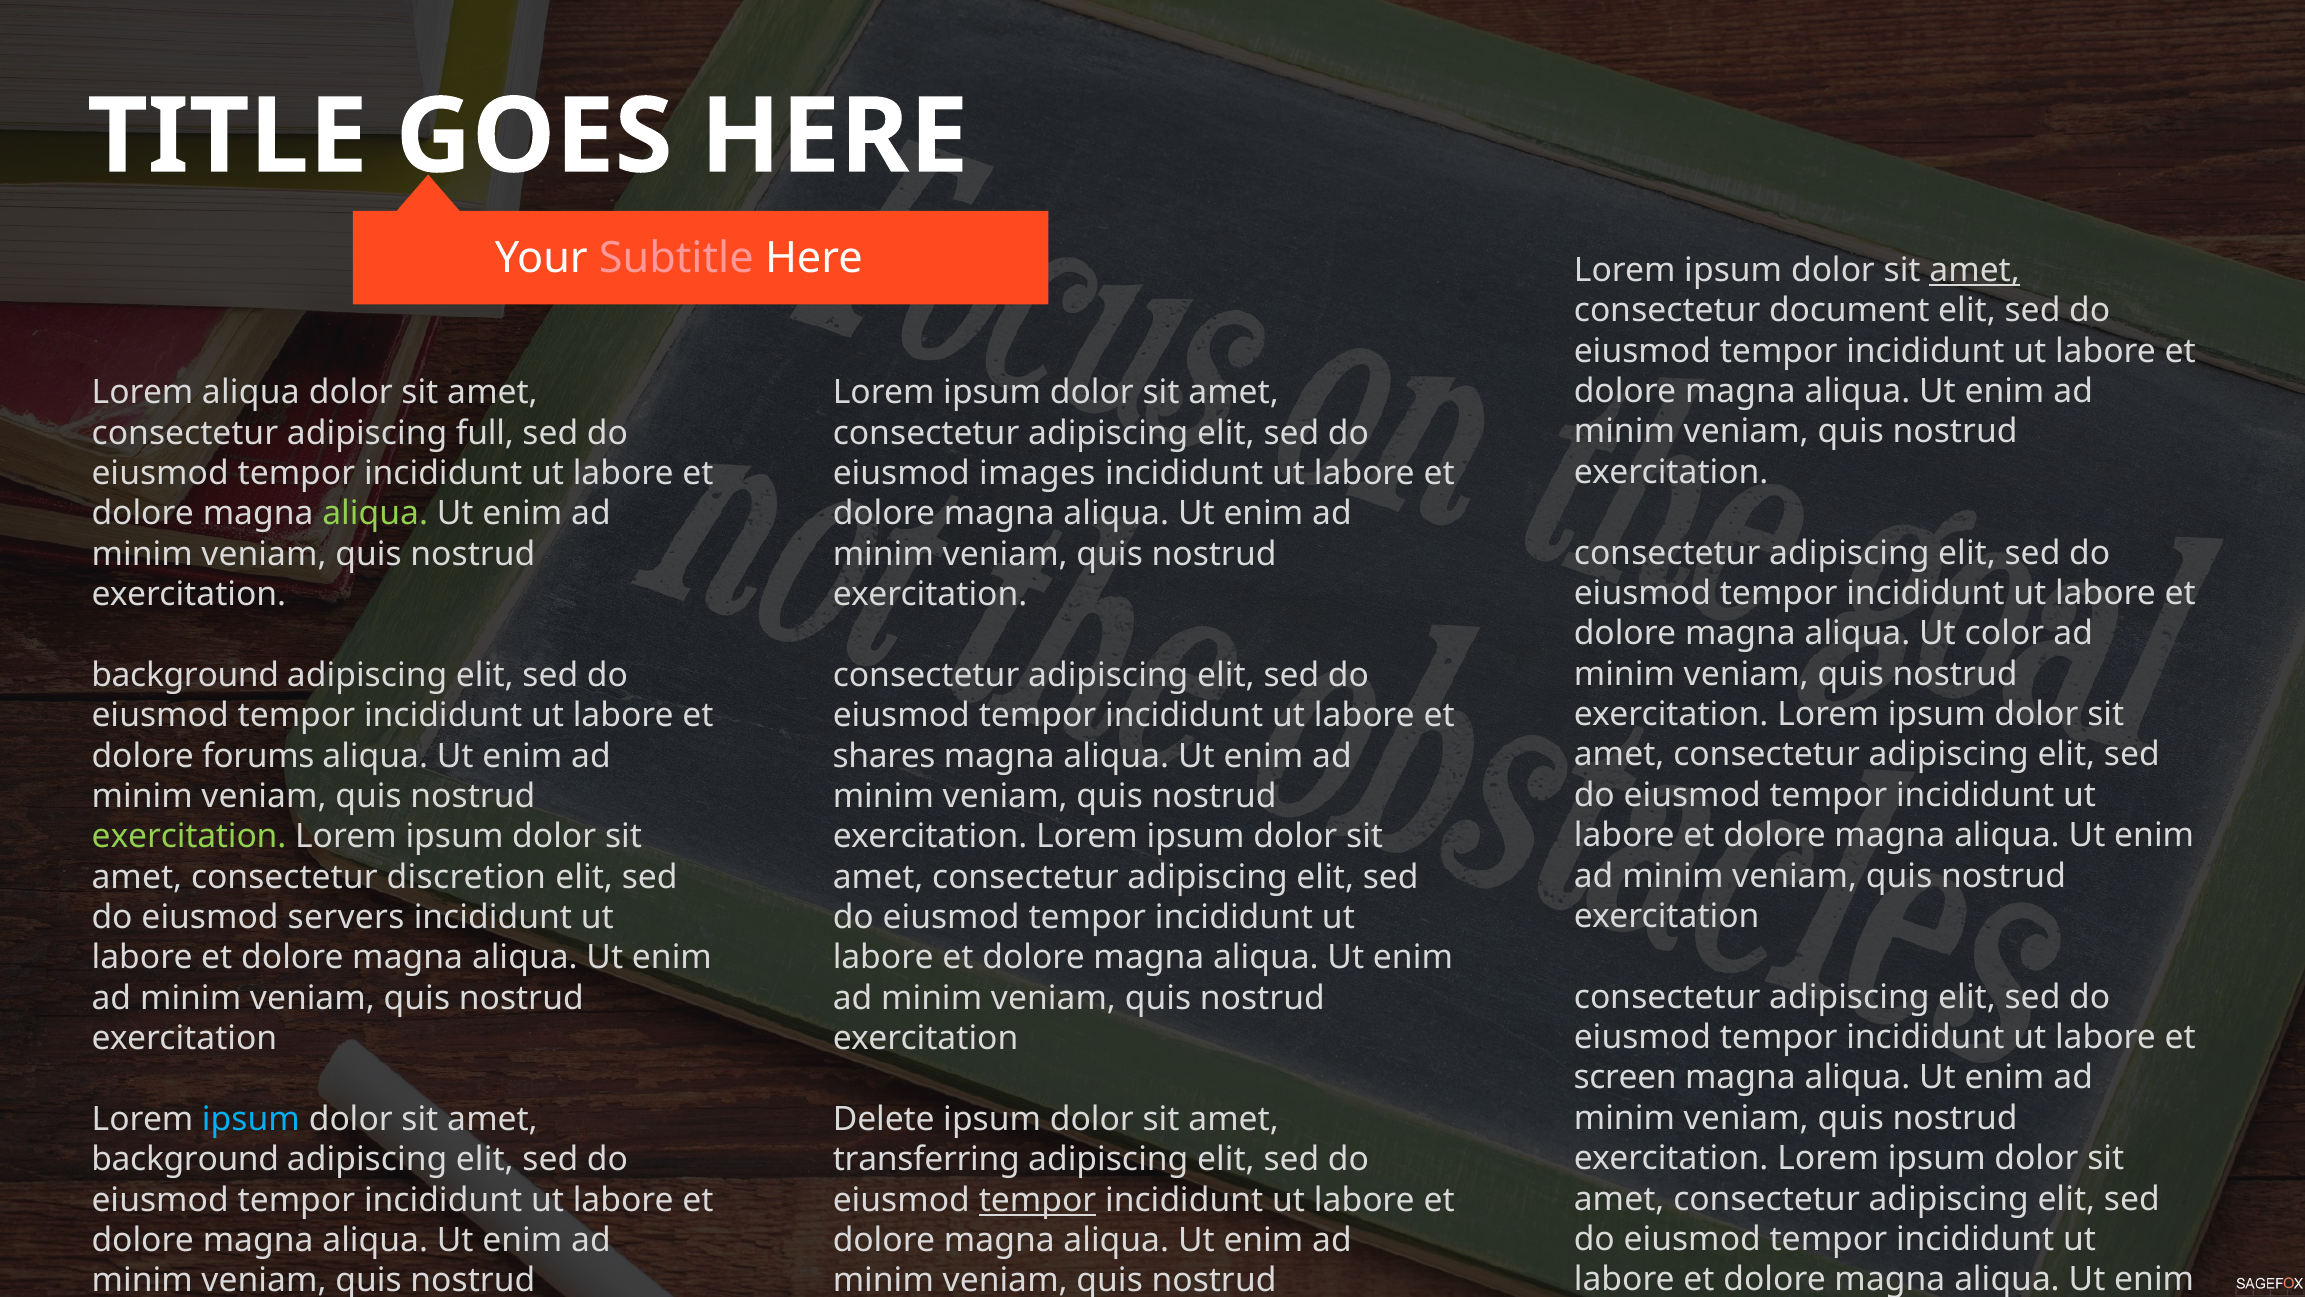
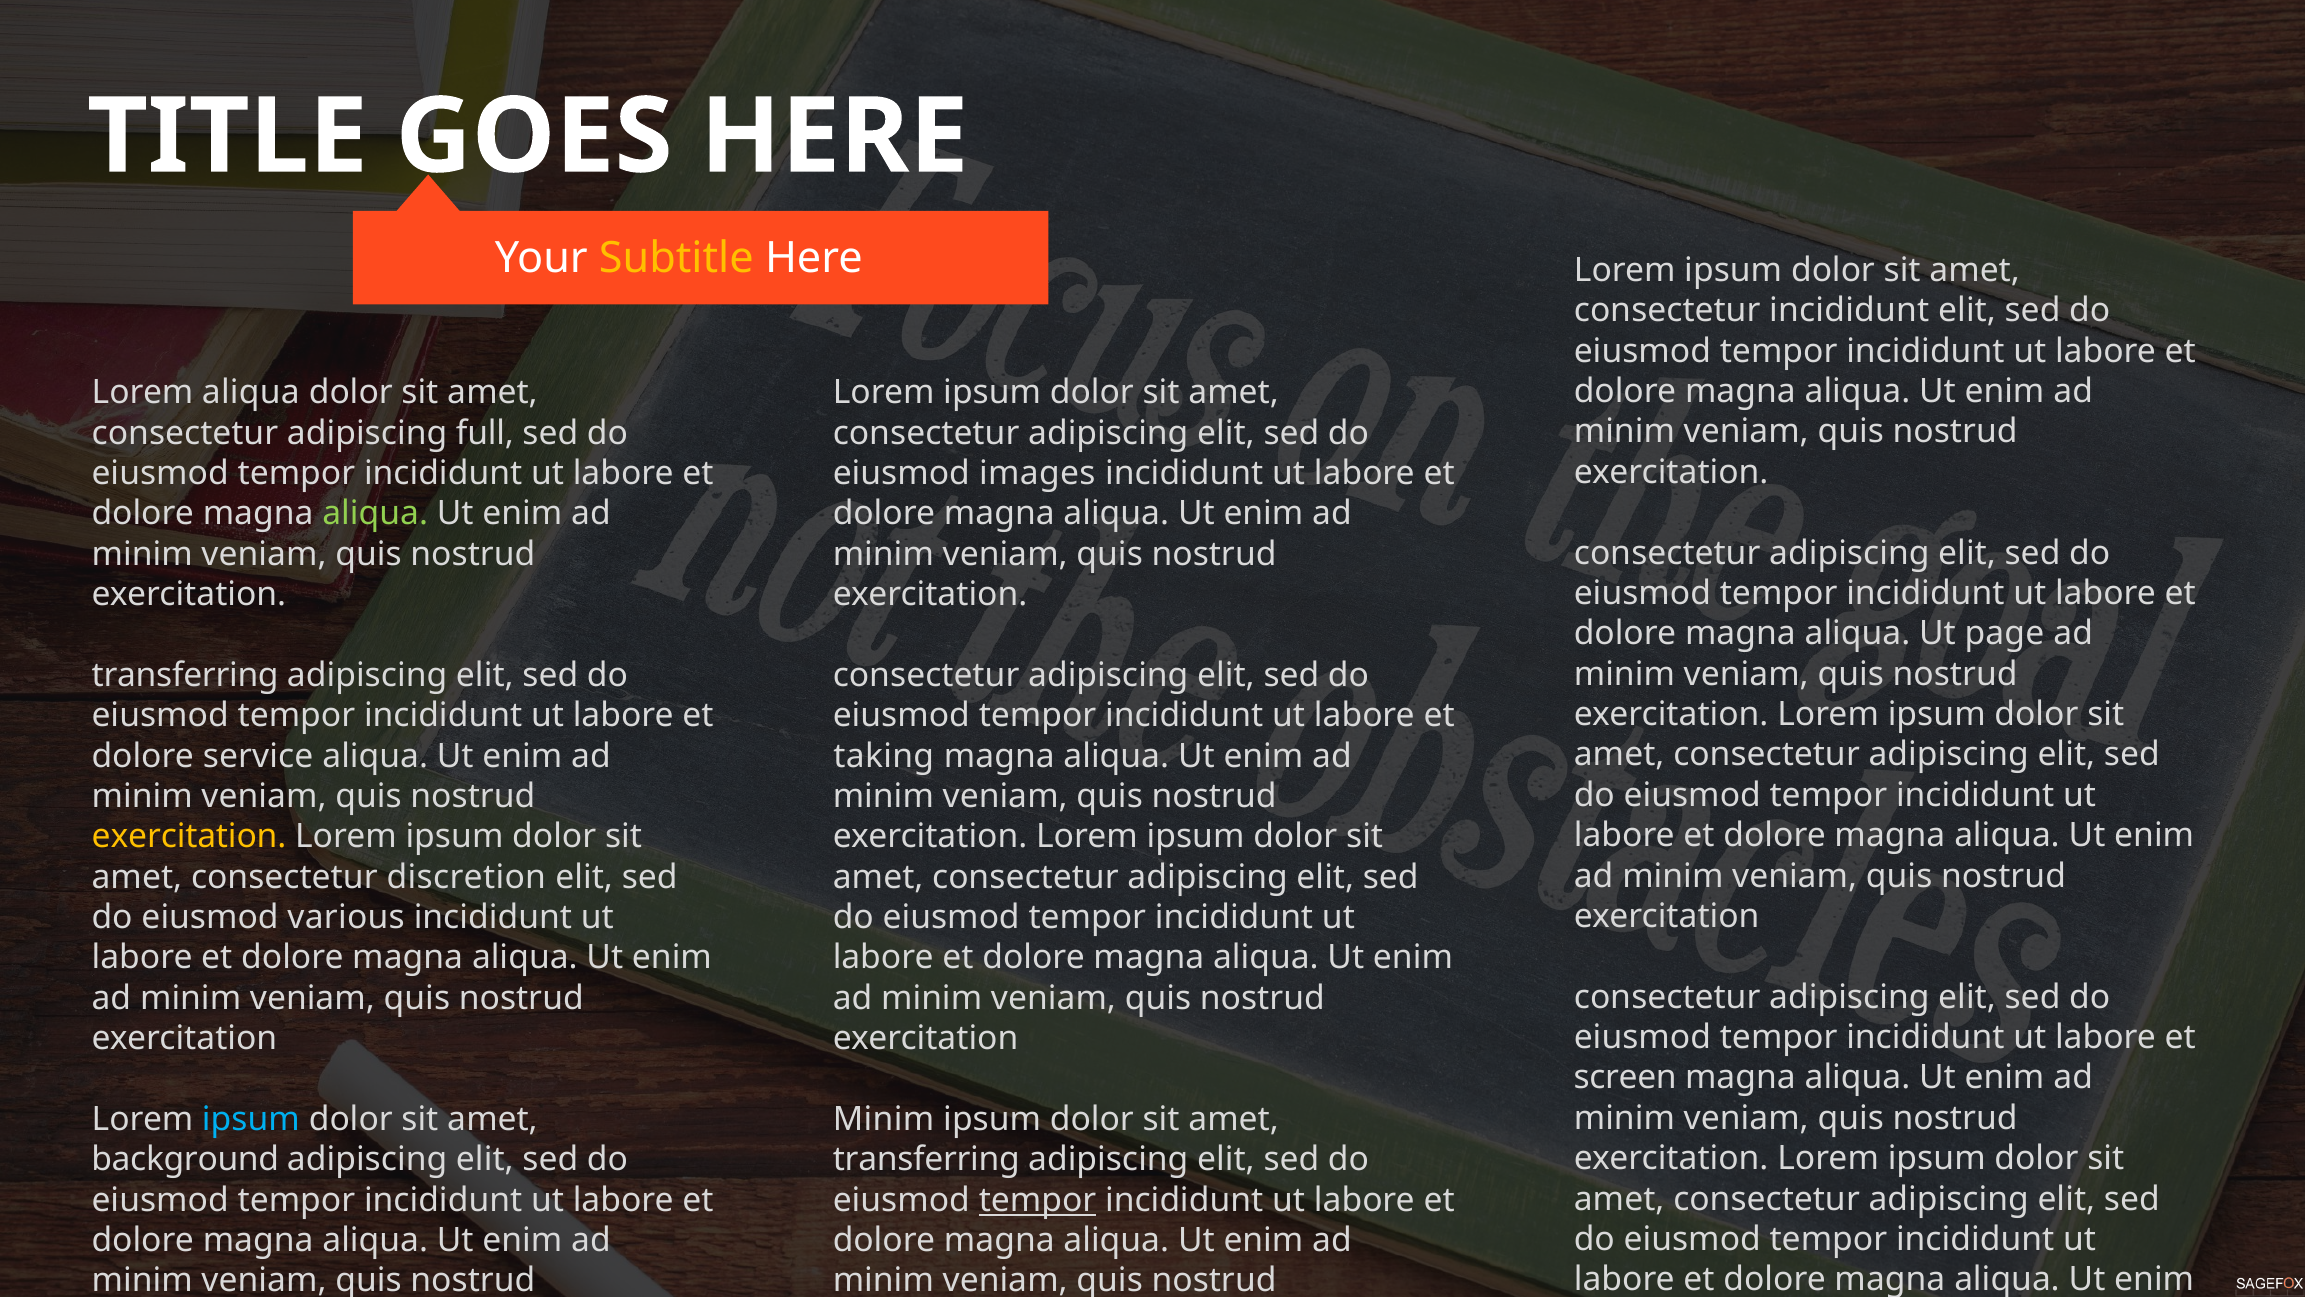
Subtitle colour: pink -> yellow
amet at (1975, 270) underline: present -> none
consectetur document: document -> incididunt
color: color -> page
background at (185, 675): background -> transferring
forums: forums -> service
shares: shares -> taking
exercitation at (189, 836) colour: light green -> yellow
servers: servers -> various
Delete at (884, 1119): Delete -> Minim
